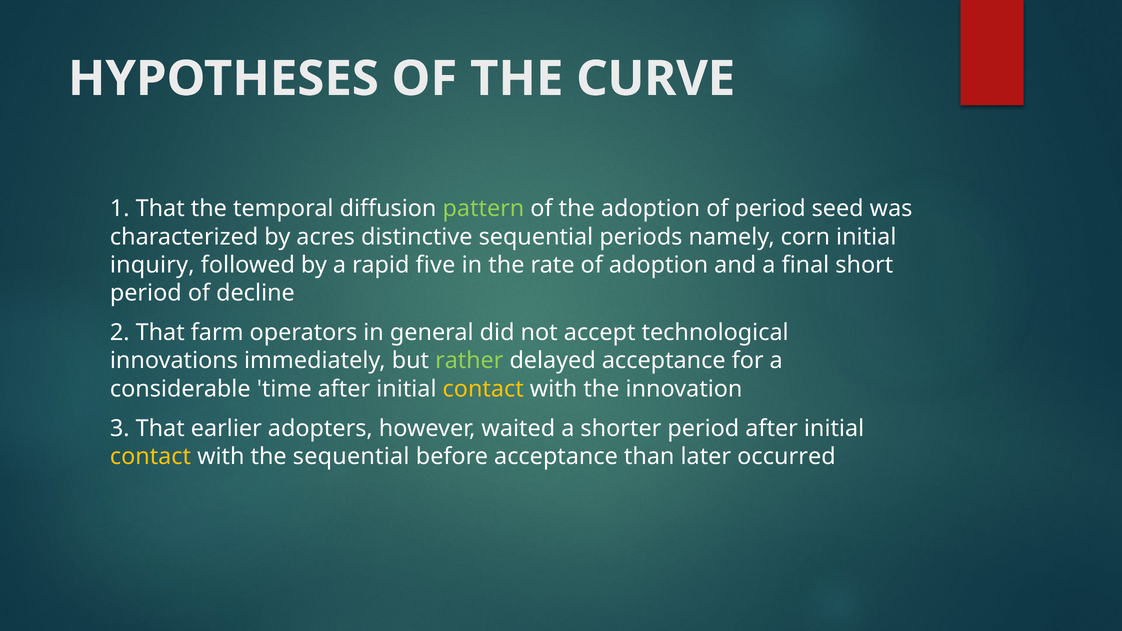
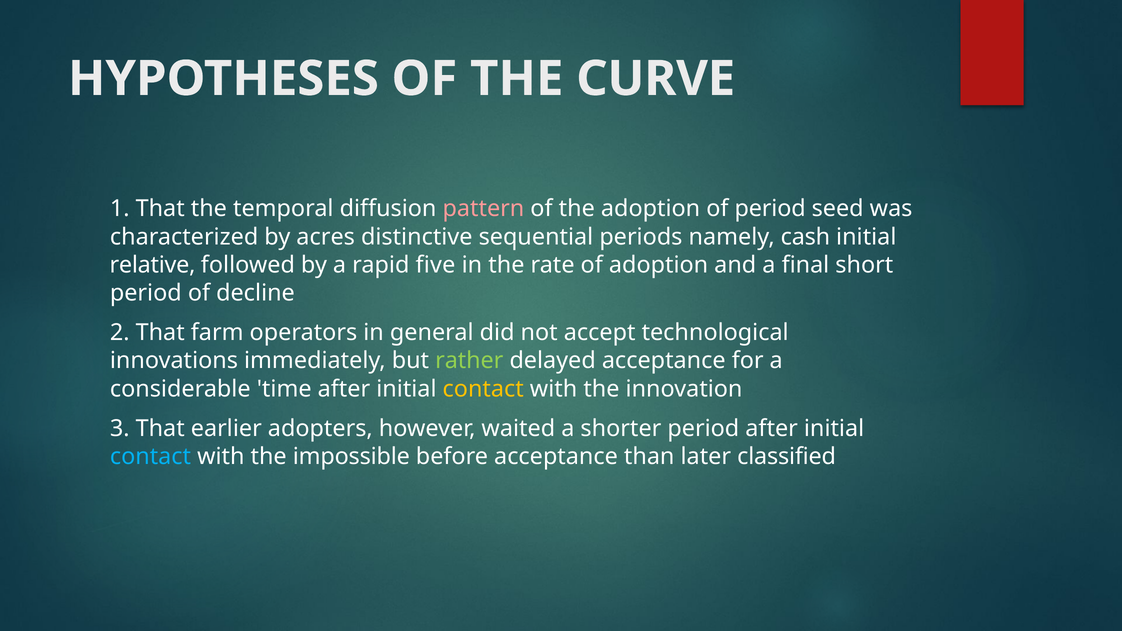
pattern colour: light green -> pink
corn: corn -> cash
inquiry: inquiry -> relative
contact at (151, 457) colour: yellow -> light blue
the sequential: sequential -> impossible
occurred: occurred -> classified
